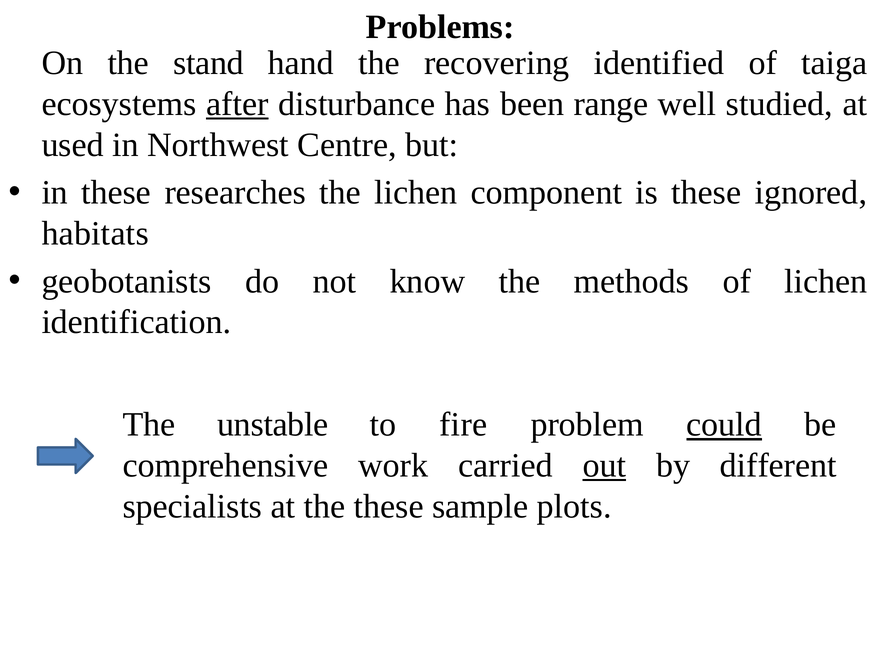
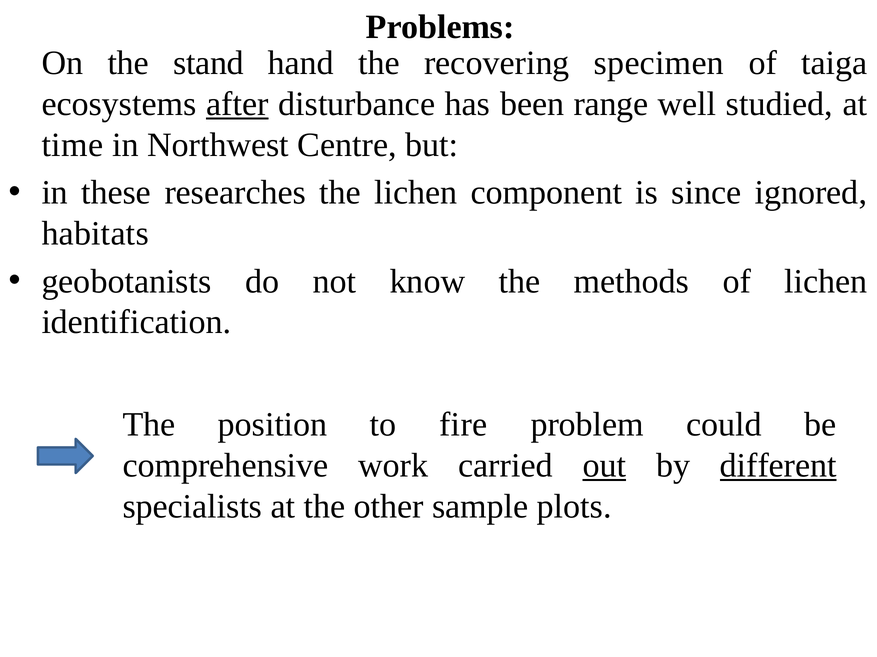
identified: identified -> specimen
used: used -> time
is these: these -> since
unstable: unstable -> position
could underline: present -> none
different underline: none -> present
the these: these -> other
